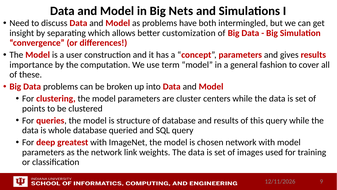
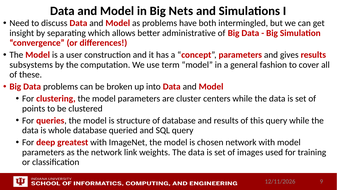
customization: customization -> administrative
importance: importance -> subsystems
